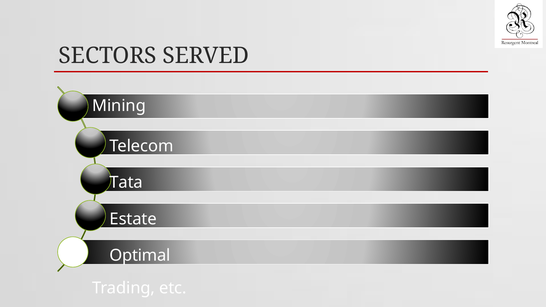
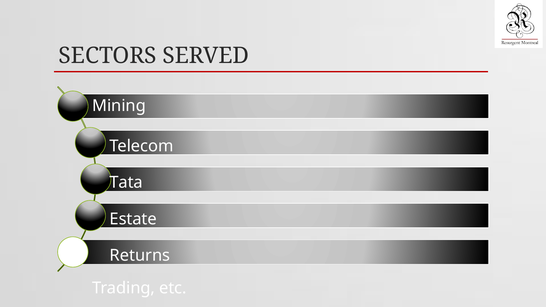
Optimal: Optimal -> Returns
